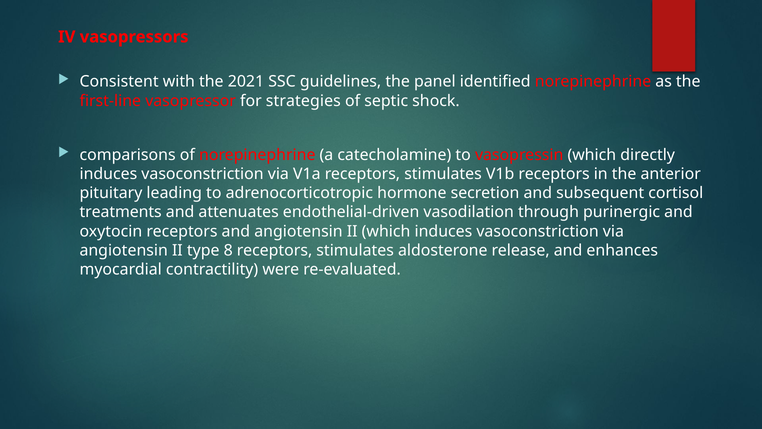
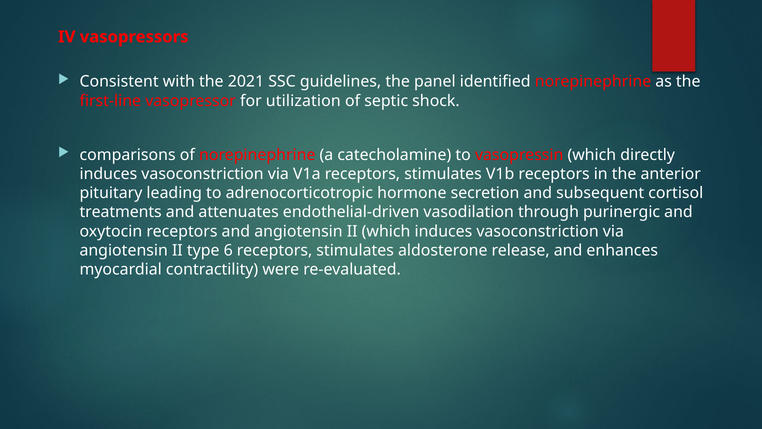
strategies: strategies -> utilization
8: 8 -> 6
